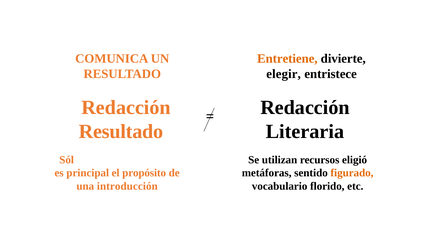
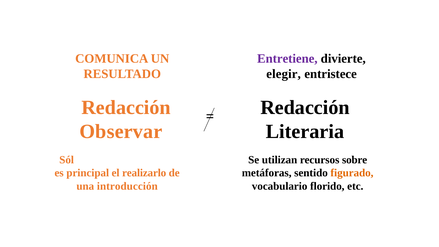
Entretiene colour: orange -> purple
Resultado at (121, 132): Resultado -> Observar
eligió: eligió -> sobre
el propósito: propósito -> realizarlo
